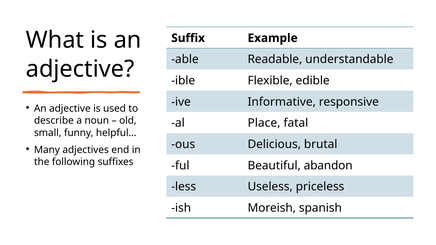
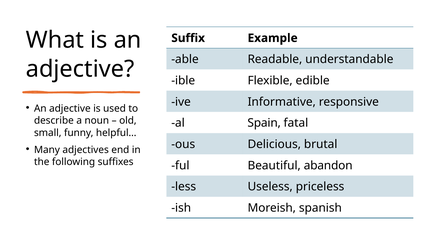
Place: Place -> Spain
